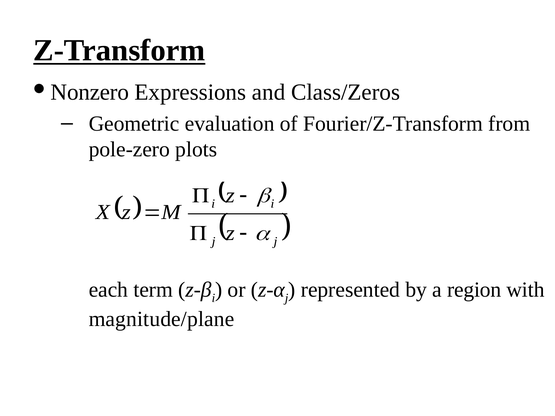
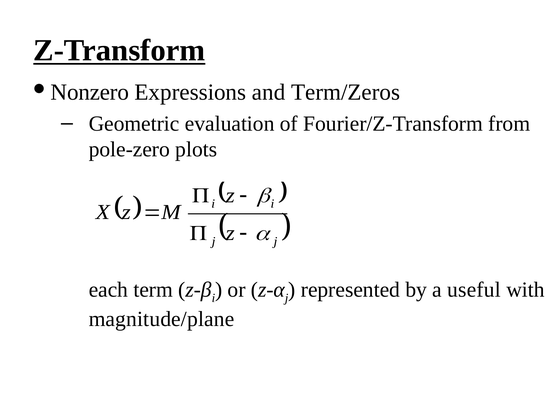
Class/Zeros: Class/Zeros -> Term/Zeros
region: region -> useful
